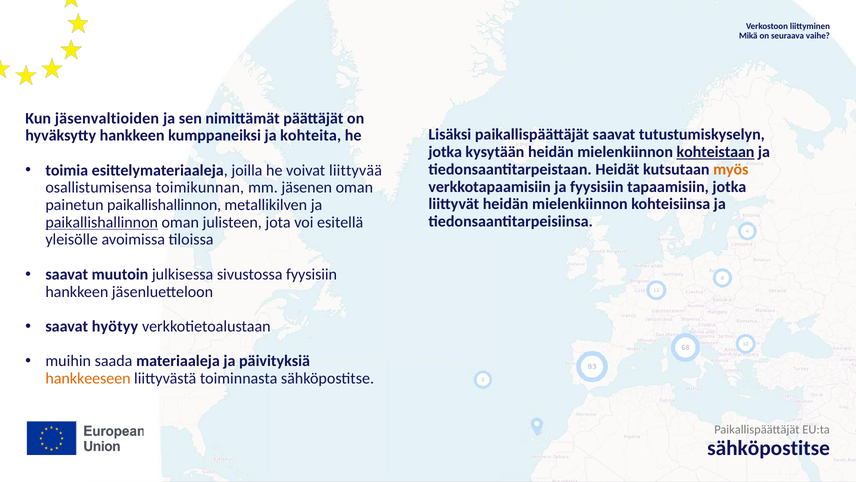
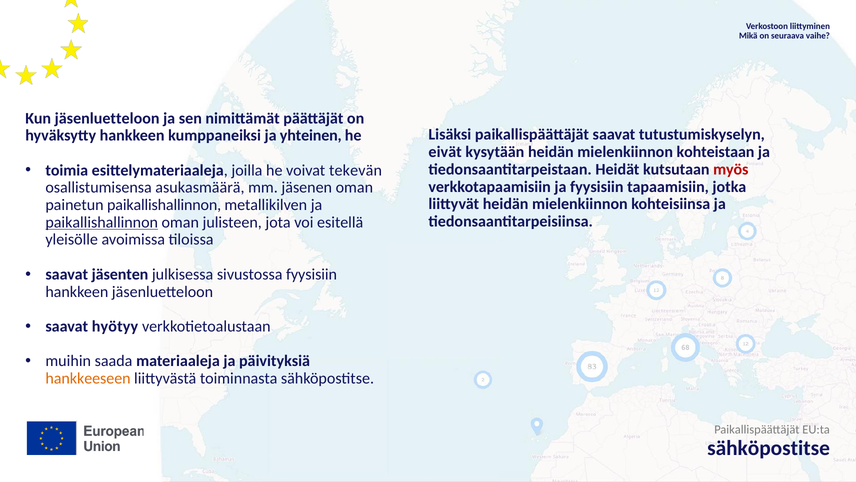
Kun jäsenvaltioiden: jäsenvaltioiden -> jäsenluetteloon
kohteita: kohteita -> yhteinen
jotka at (445, 152): jotka -> eivät
kohteistaan underline: present -> none
liittyvää: liittyvää -> tekevän
myös colour: orange -> red
toimikunnan: toimikunnan -> asukasmäärä
muutoin: muutoin -> jäsenten
